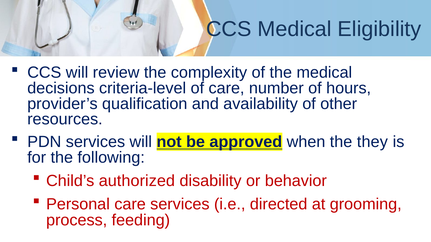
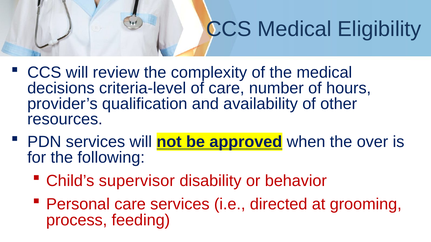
they: they -> over
authorized: authorized -> supervisor
